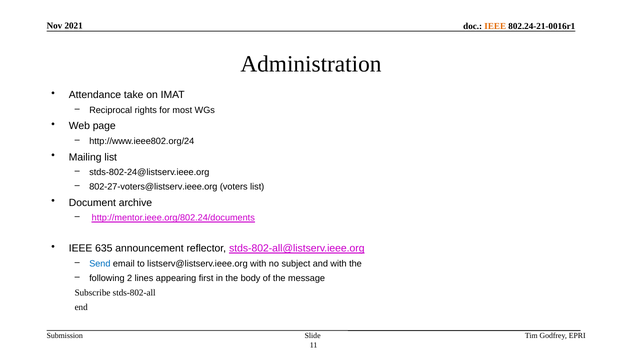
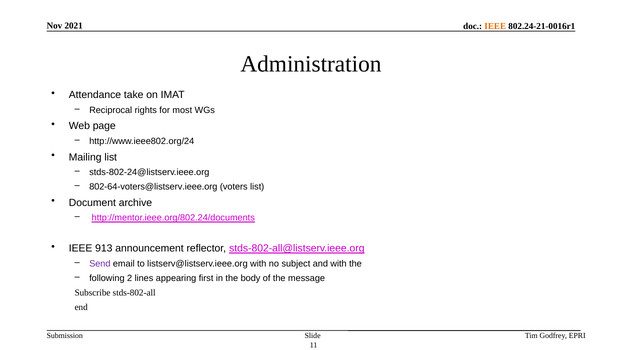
802-27-voters@listserv.ieee.org: 802-27-voters@listserv.ieee.org -> 802-64-voters@listserv.ieee.org
635: 635 -> 913
Send colour: blue -> purple
